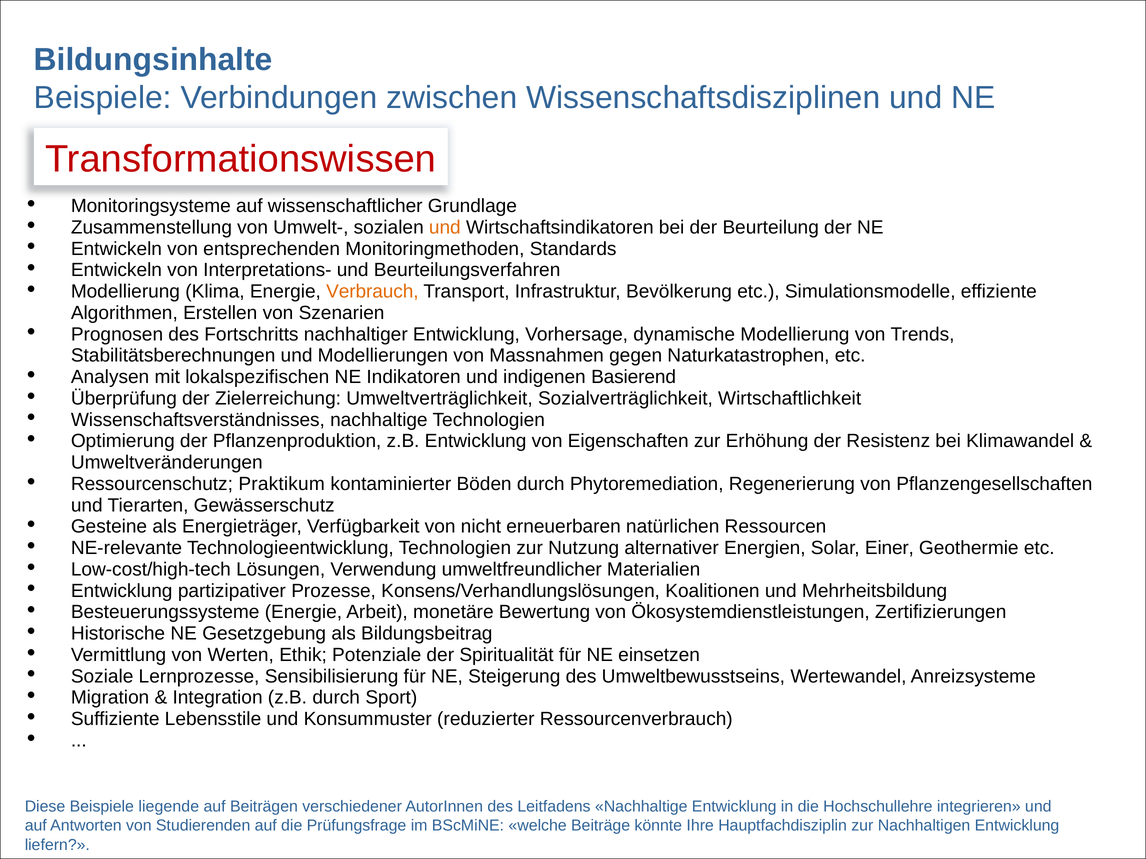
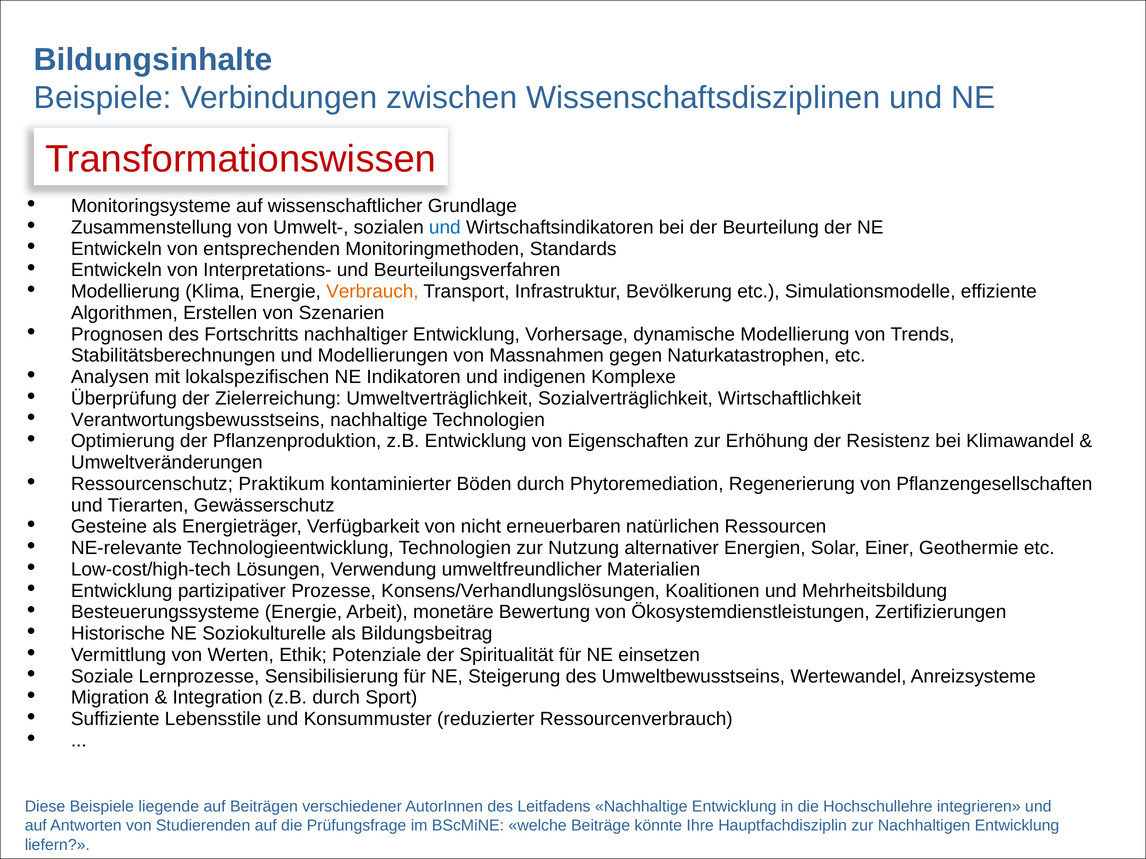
und at (445, 228) colour: orange -> blue
Basierend: Basierend -> Komplexe
Wissenschaftsverständnisses: Wissenschaftsverständnisses -> Verantwortungsbewusstseins
Gesetzgebung: Gesetzgebung -> Soziokulturelle
